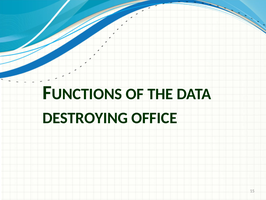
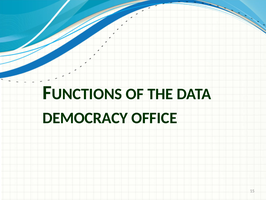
DESTROYING: DESTROYING -> DEMOCRACY
